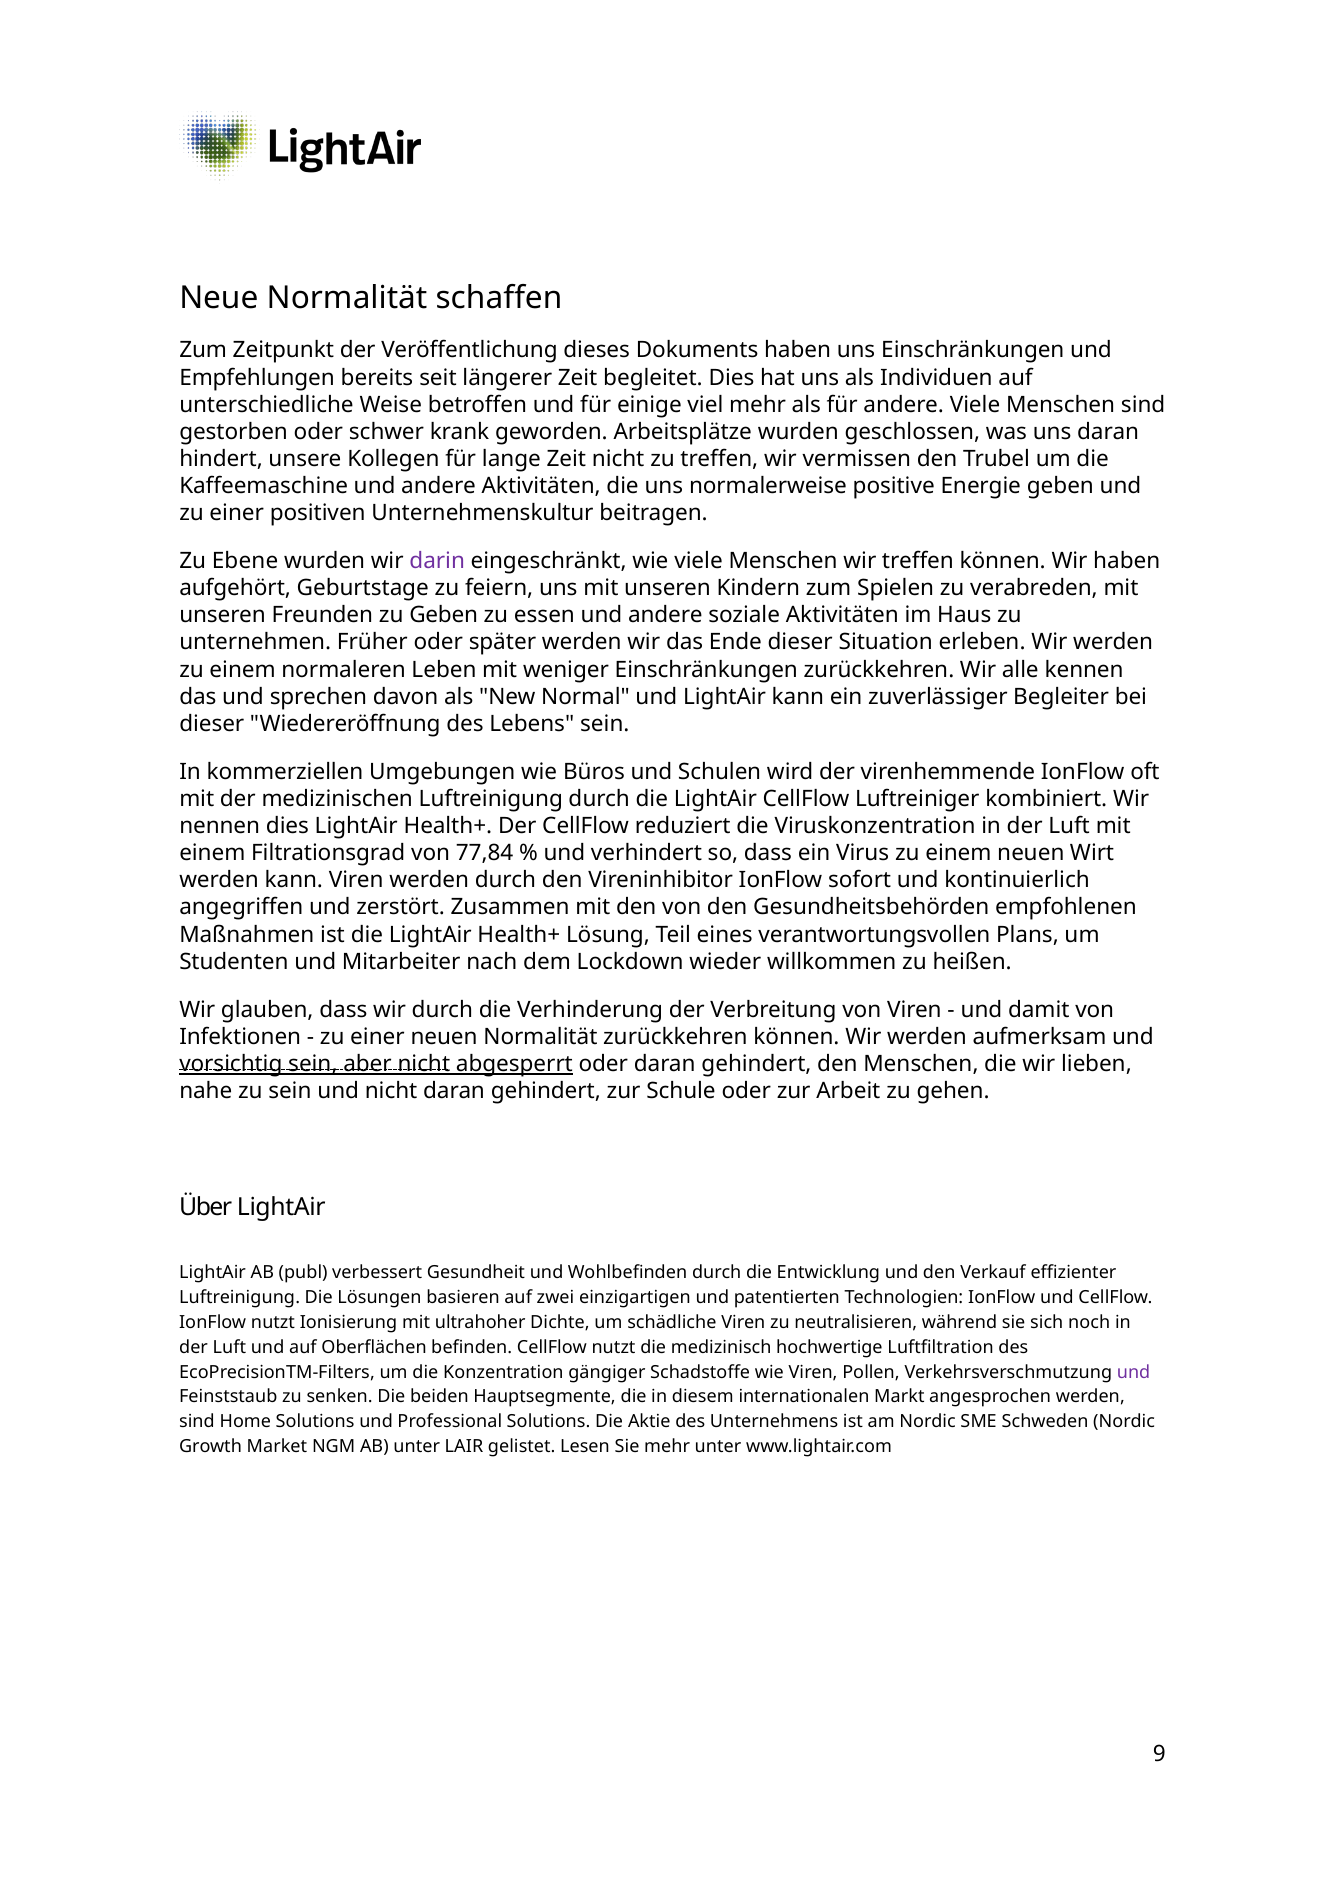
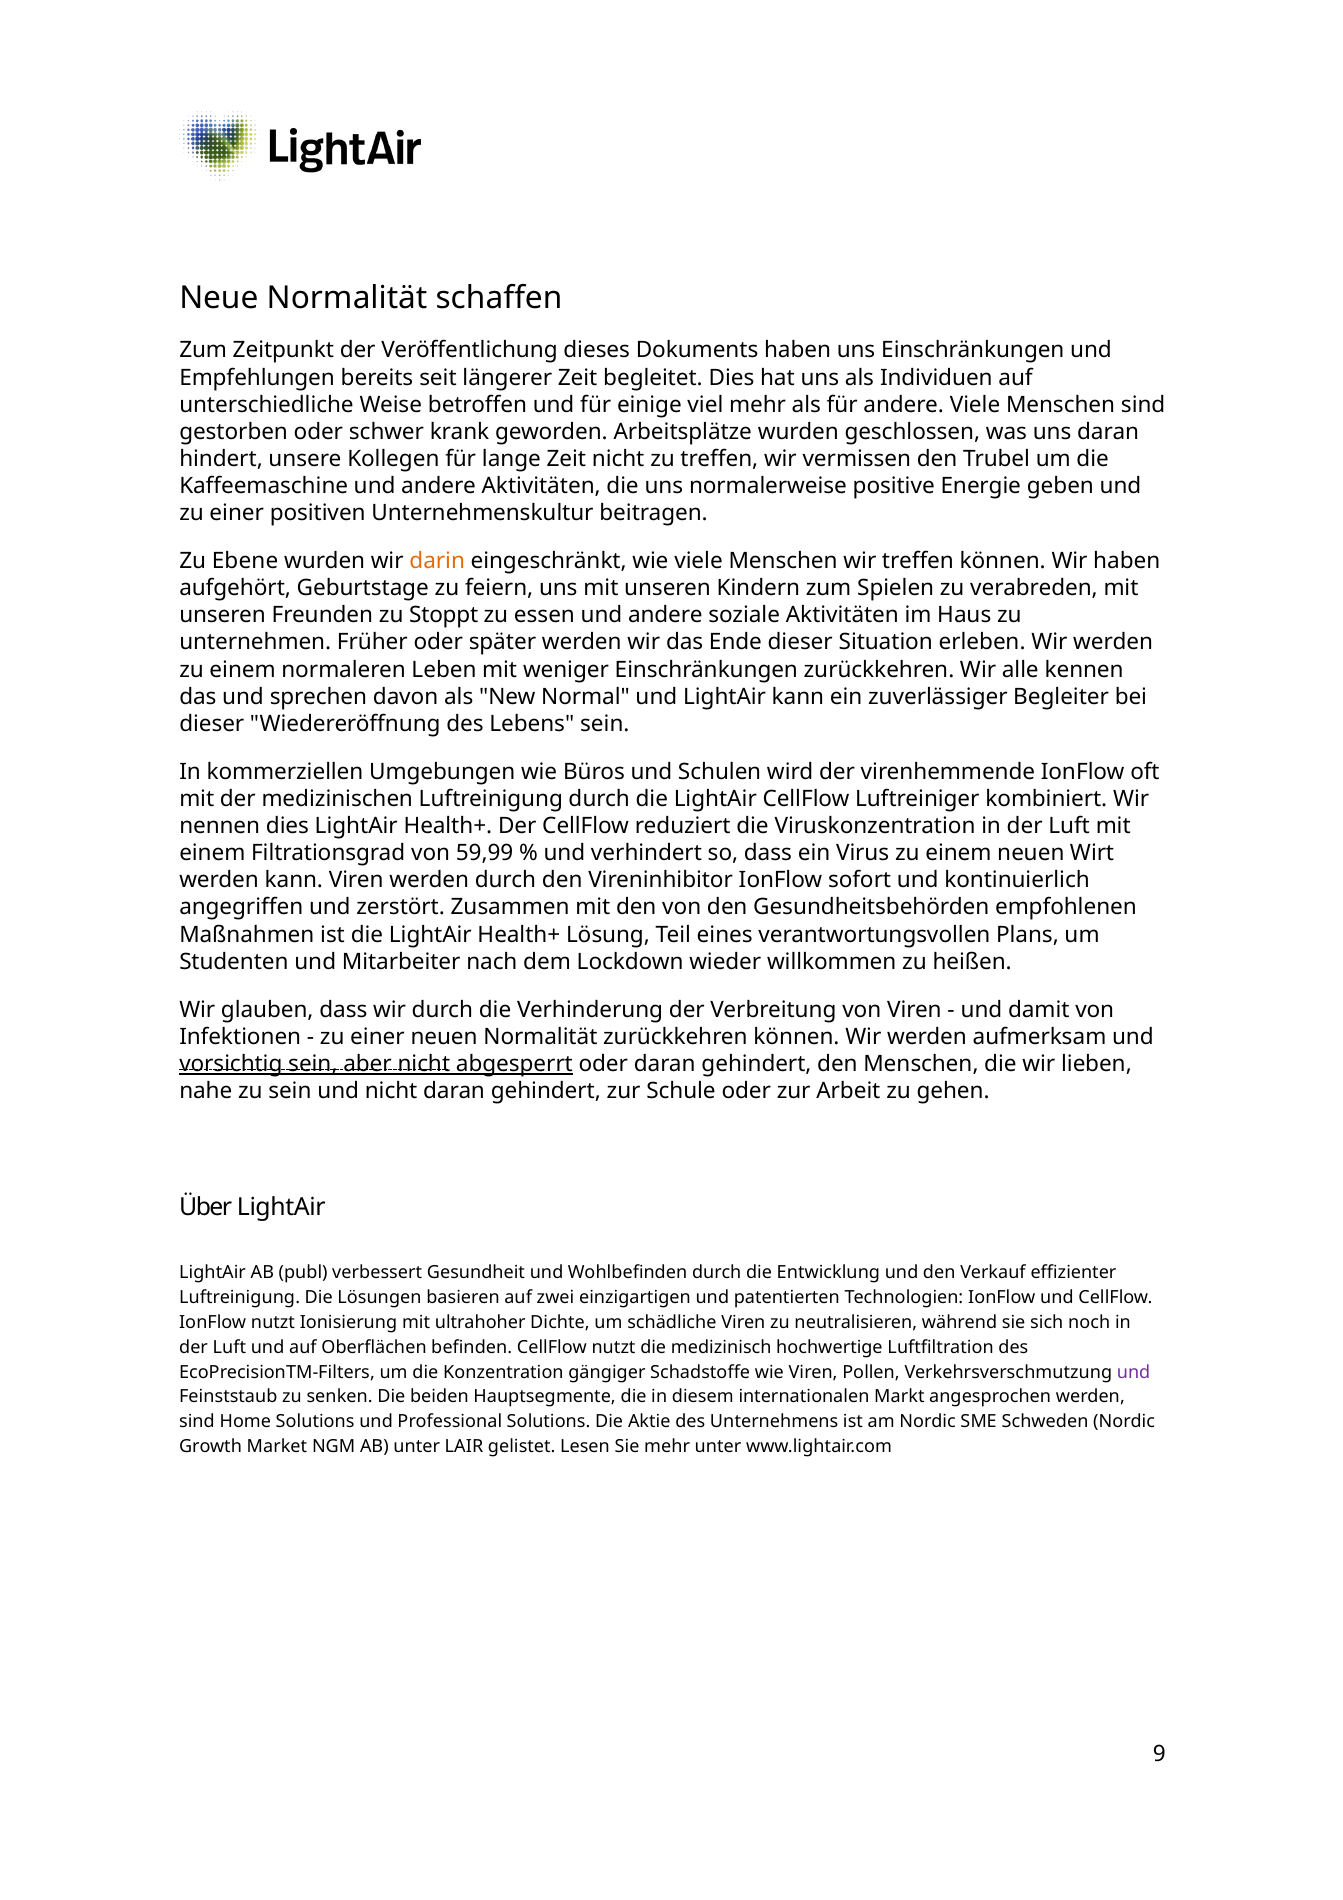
darin colour: purple -> orange
zu Geben: Geben -> Stoppt
77,84: 77,84 -> 59,99
